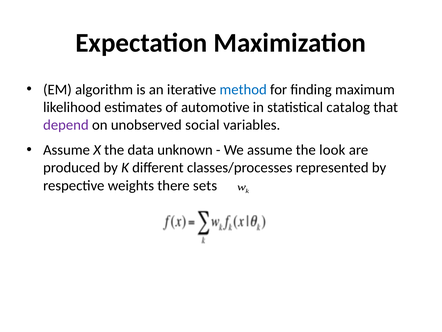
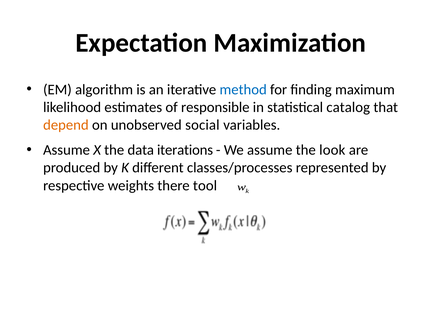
automotive: automotive -> responsible
depend colour: purple -> orange
unknown: unknown -> iterations
sets: sets -> tool
